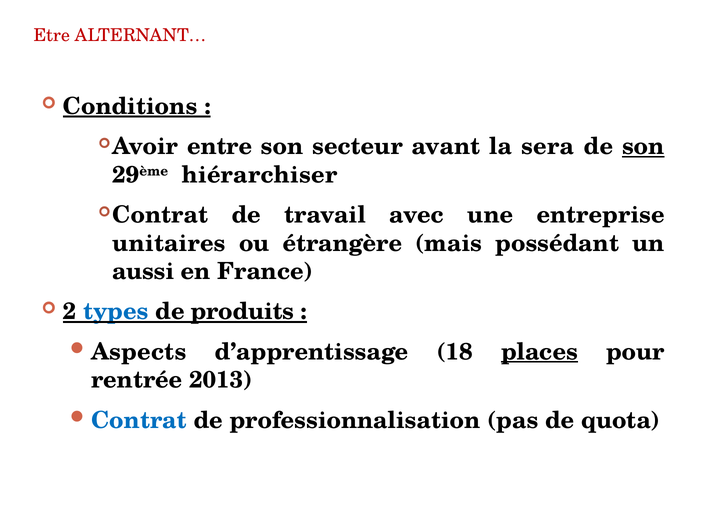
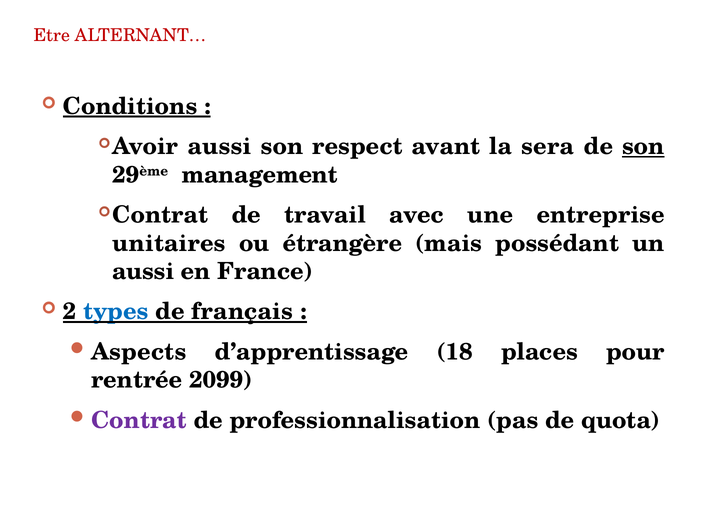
entre at (220, 146): entre -> aussi
secteur: secteur -> respect
hiérarchiser: hiérarchiser -> management
produits: produits -> français
places underline: present -> none
2013: 2013 -> 2099
Contrat colour: blue -> purple
